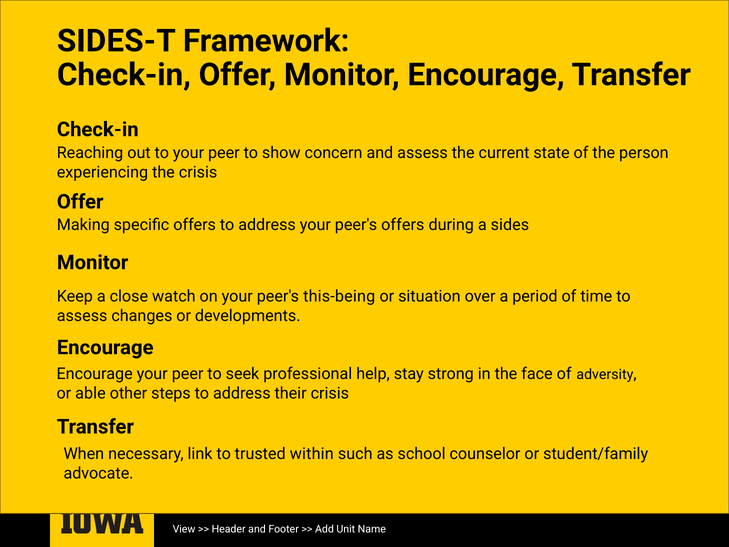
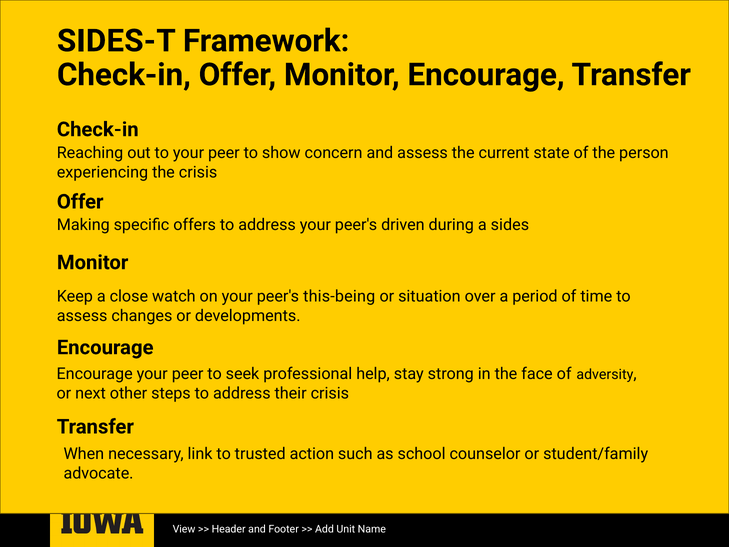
peer's offers: offers -> driven
able: able -> next
within: within -> action
